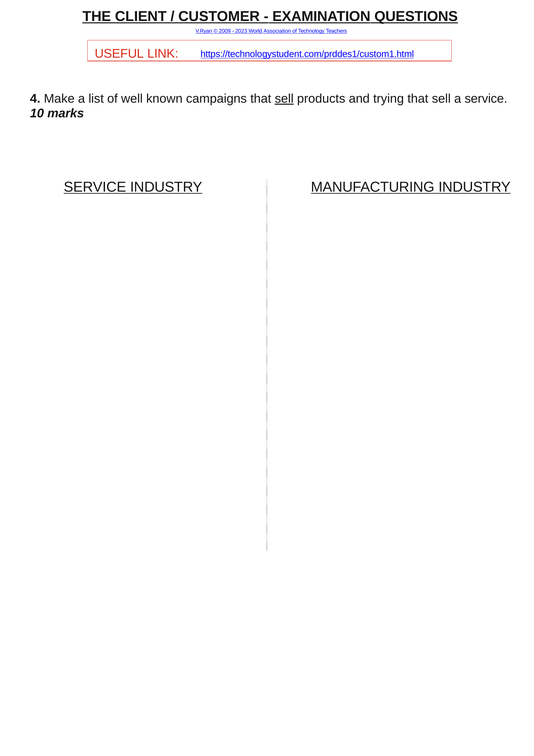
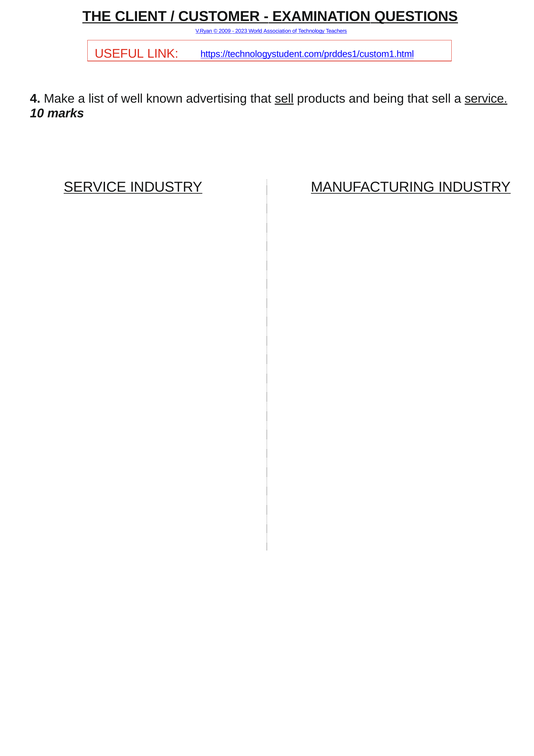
campaigns: campaigns -> advertising
trying: trying -> being
service at (486, 99) underline: none -> present
